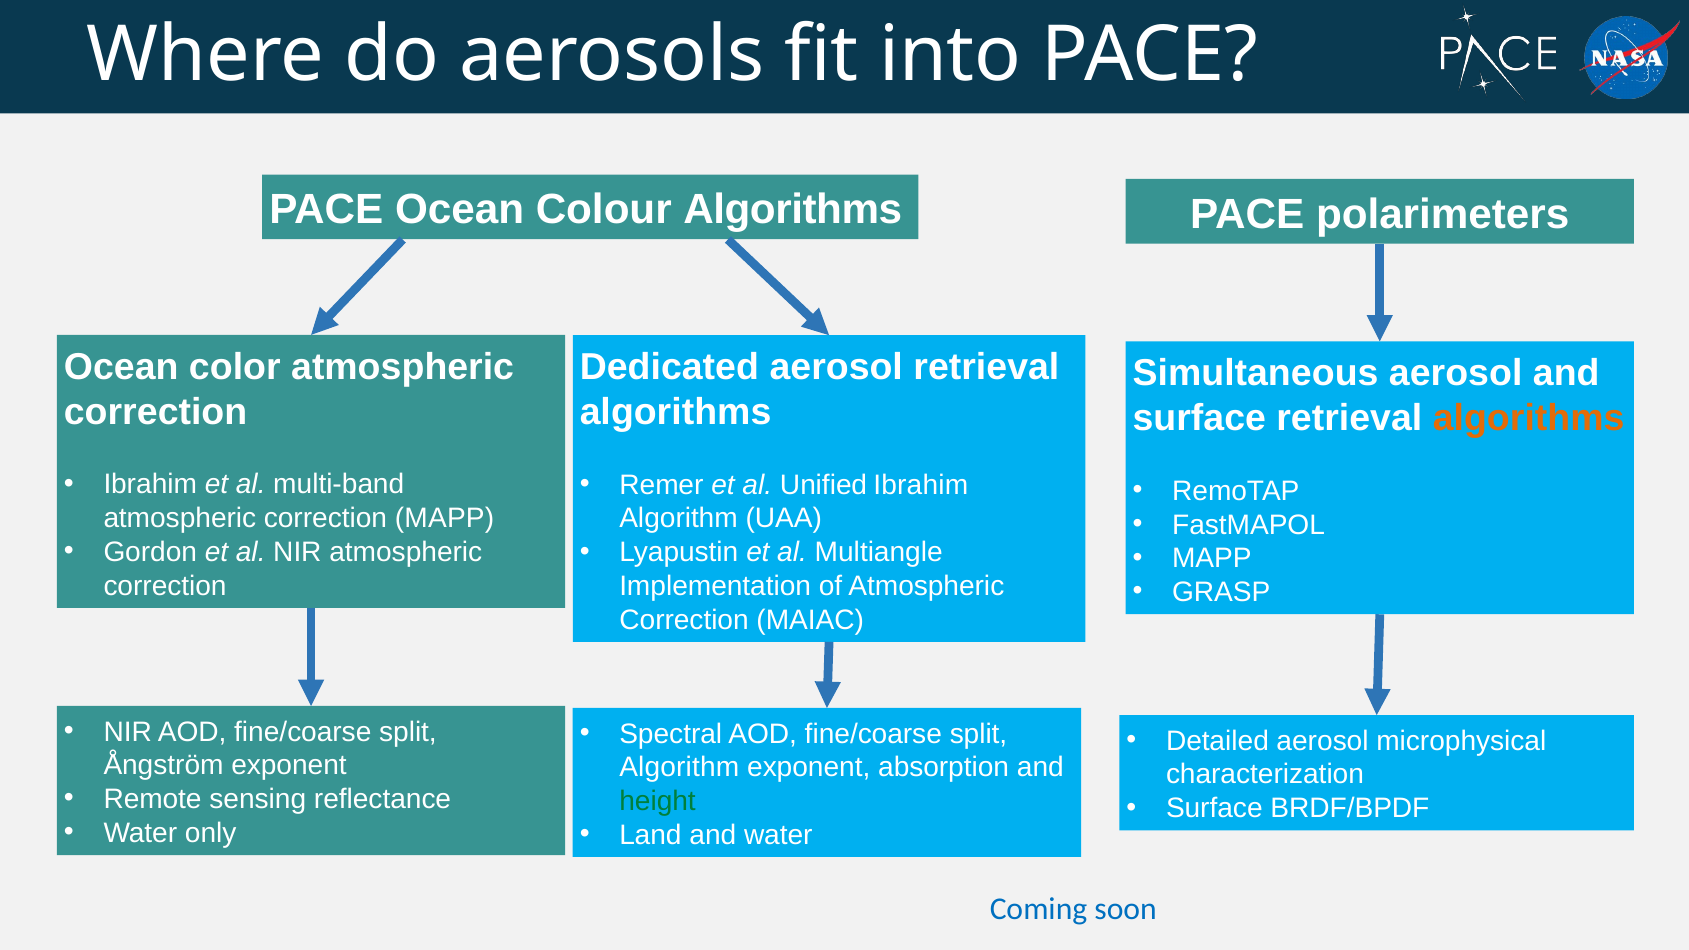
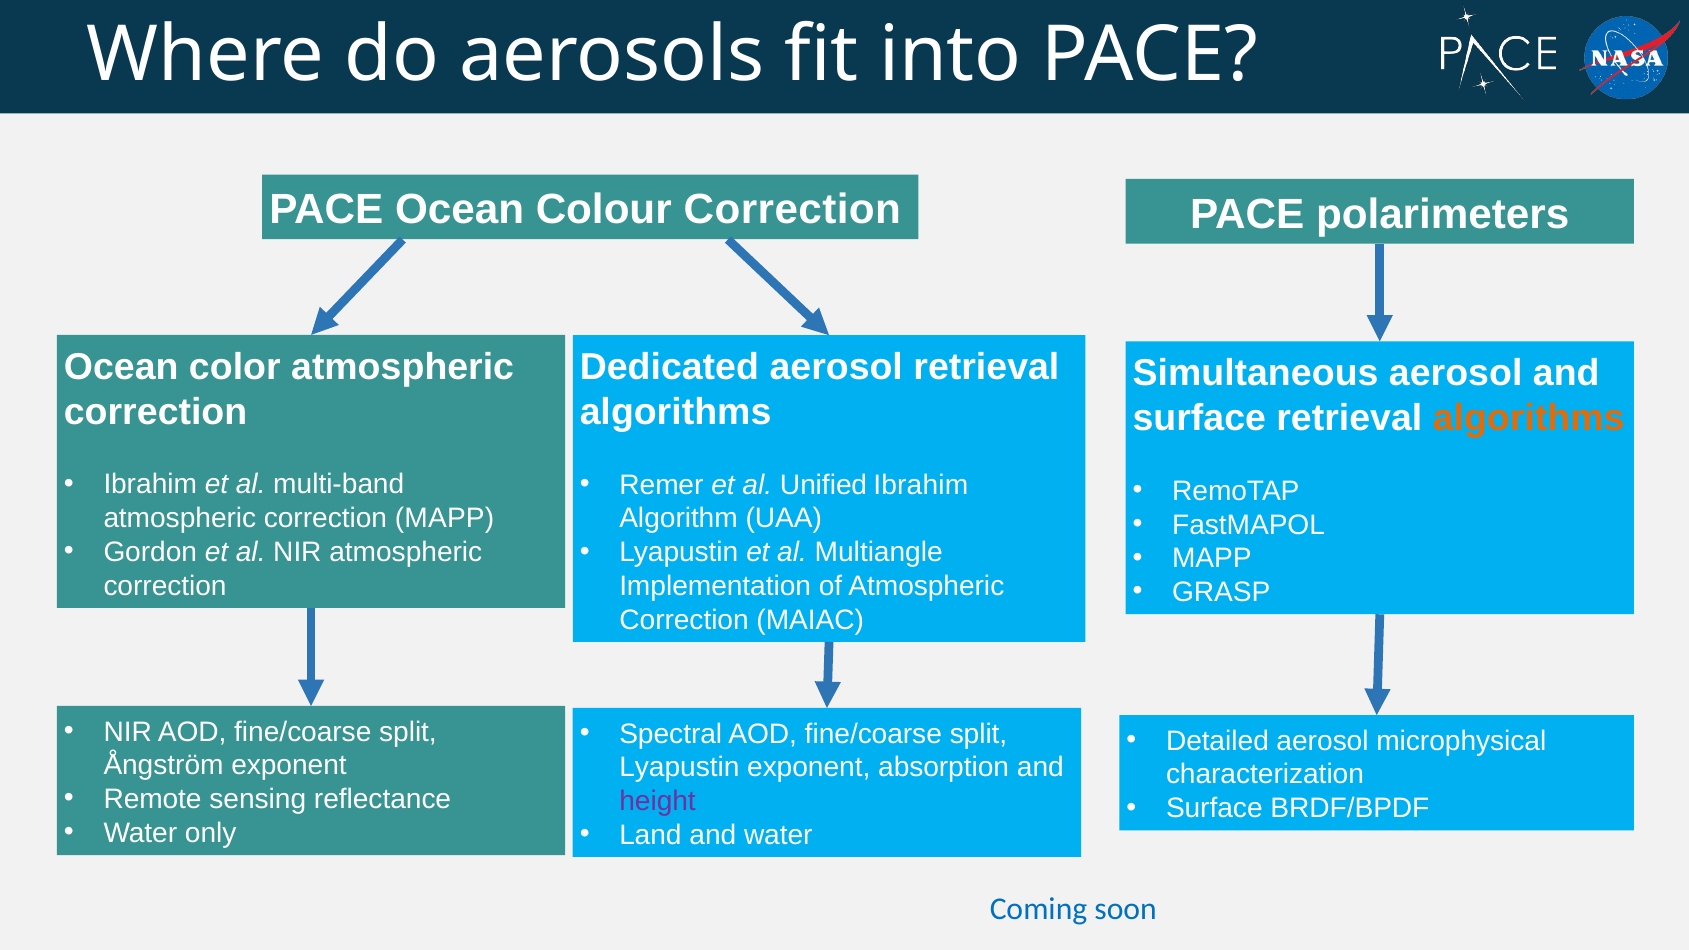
Colour Algorithms: Algorithms -> Correction
Algorithm at (679, 768): Algorithm -> Lyapustin
height colour: green -> purple
